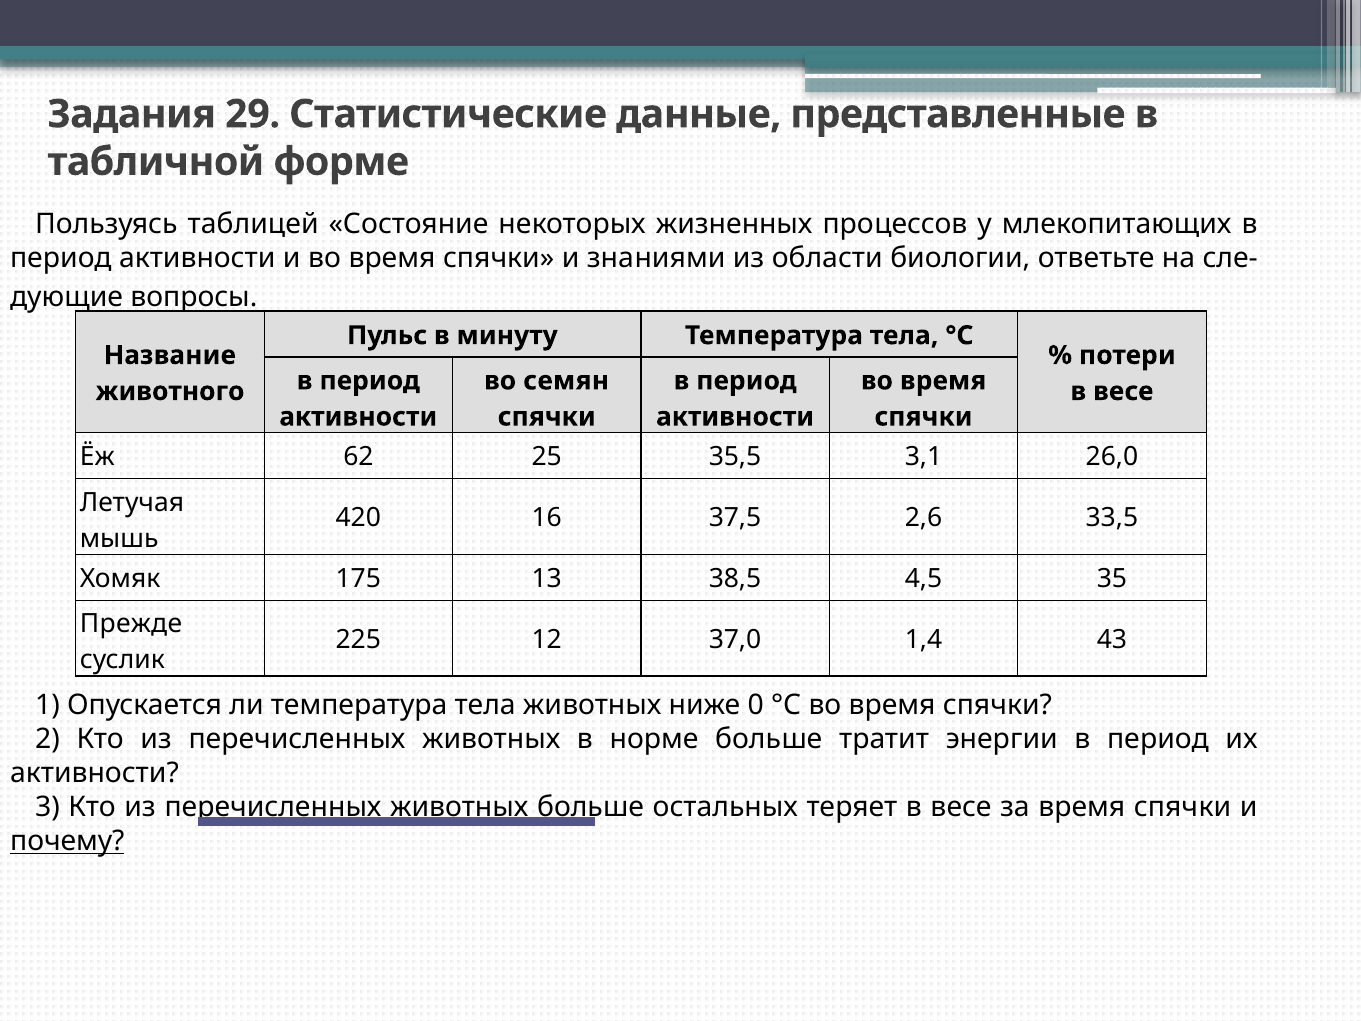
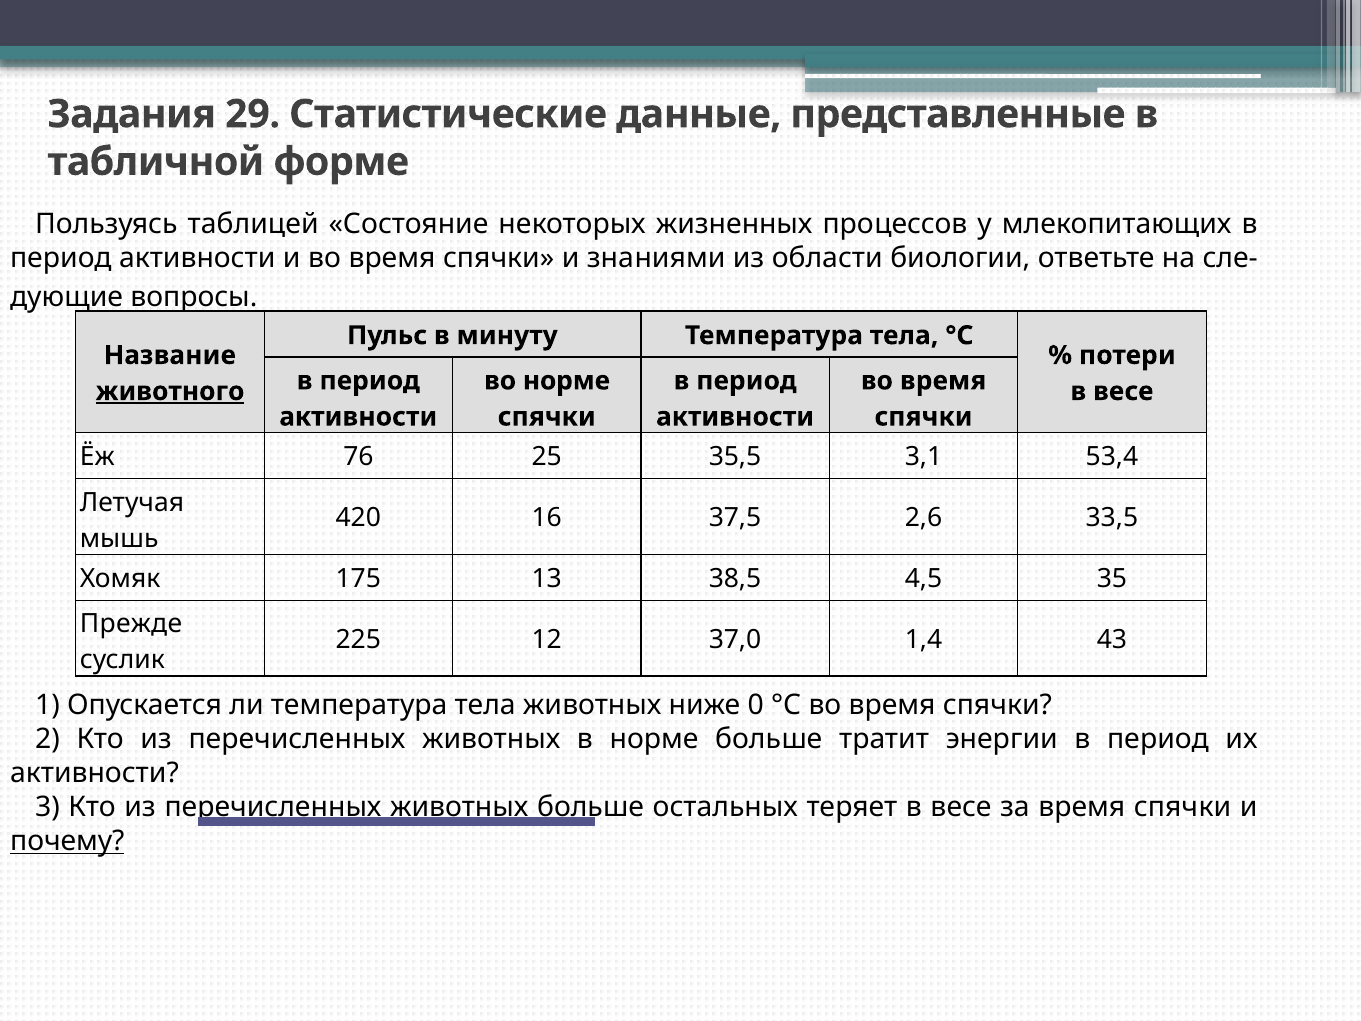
во семян: семян -> норме
животного underline: none -> present
62: 62 -> 76
26,0: 26,0 -> 53,4
